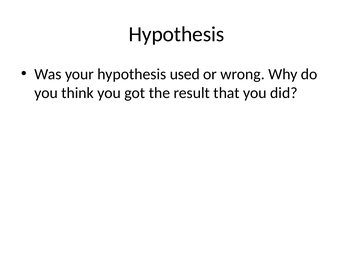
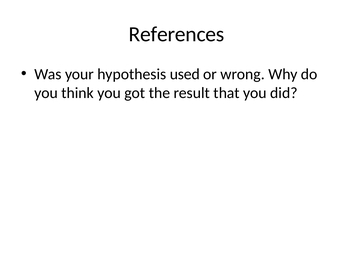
Hypothesis at (176, 34): Hypothesis -> References
